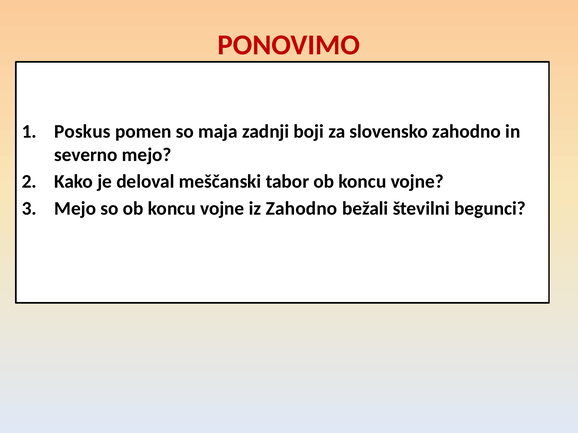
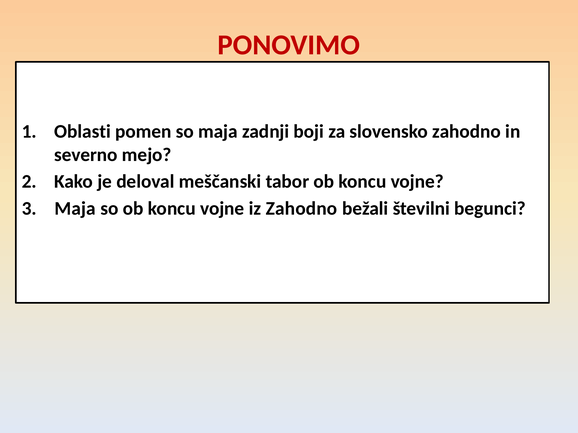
Poskus: Poskus -> Oblasti
Mejo at (75, 209): Mejo -> Maja
